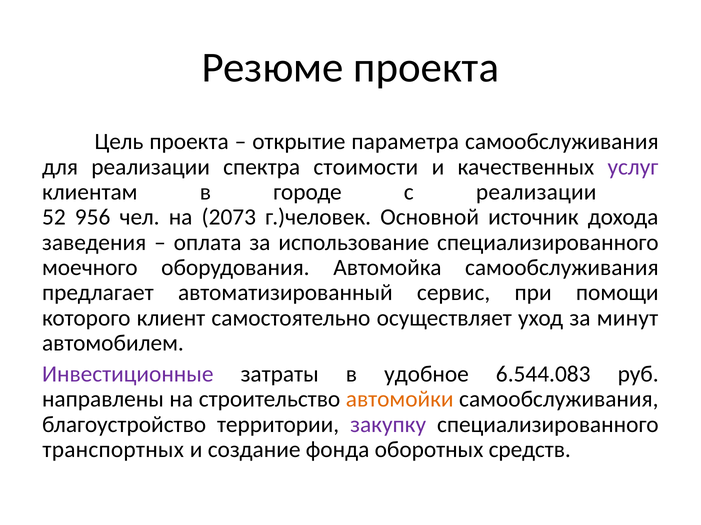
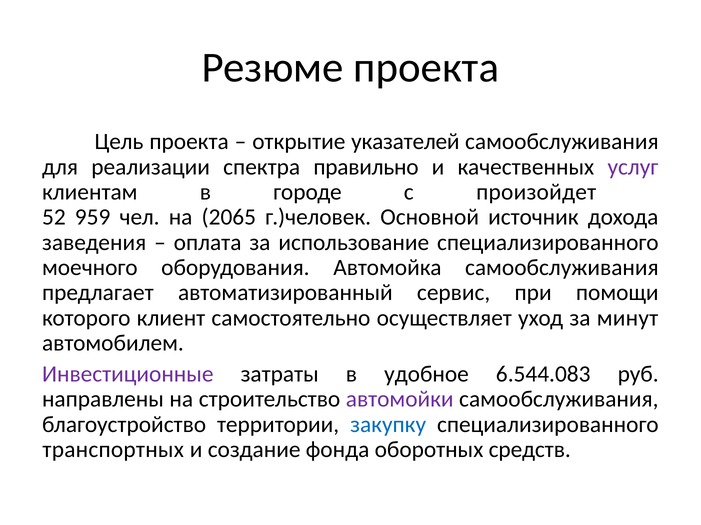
параметра: параметра -> указателей
стоимости: стоимости -> правильно
с реализации: реализации -> произойдет
956: 956 -> 959
2073: 2073 -> 2065
автомойки colour: orange -> purple
закупку colour: purple -> blue
